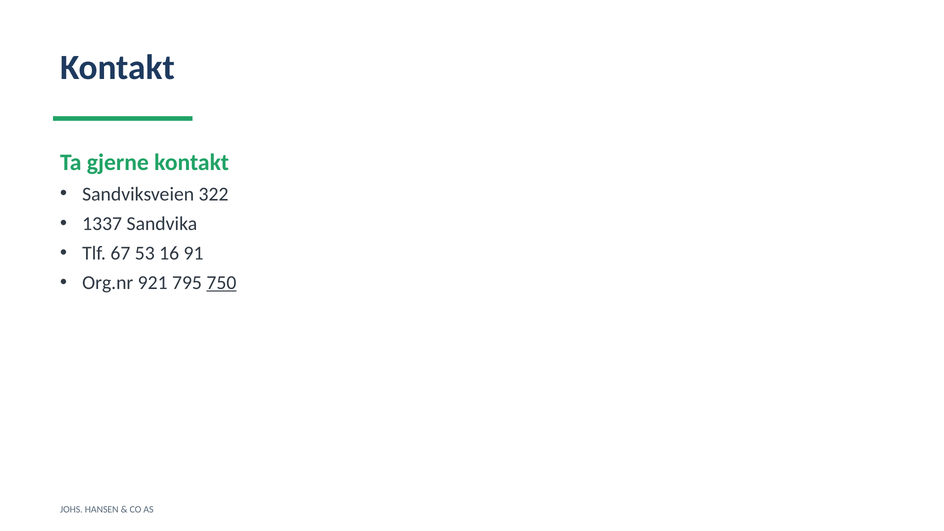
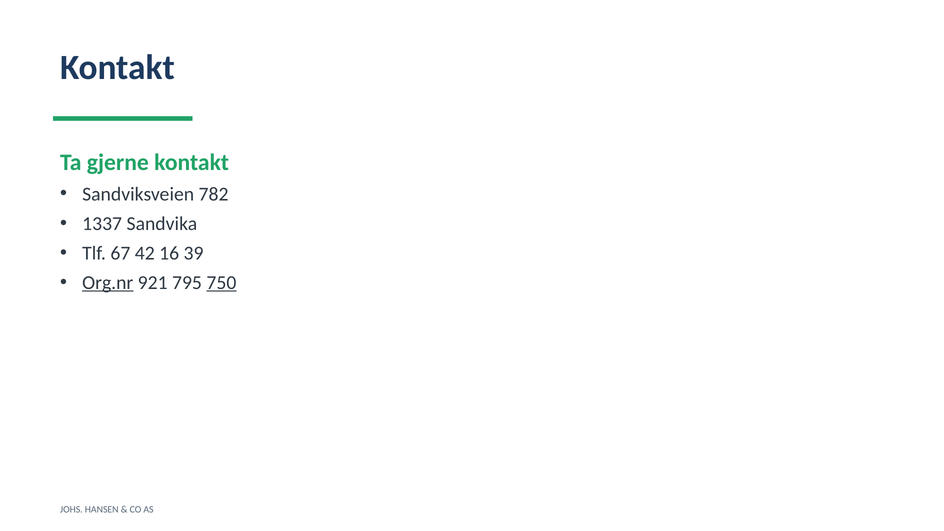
322: 322 -> 782
53: 53 -> 42
91: 91 -> 39
Org.nr underline: none -> present
